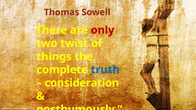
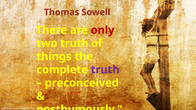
two twist: twist -> truth
truth at (105, 70) colour: blue -> purple
consideration: consideration -> preconceived
